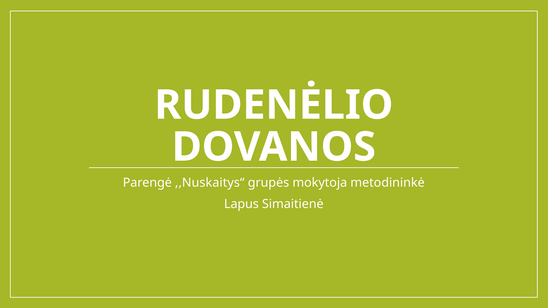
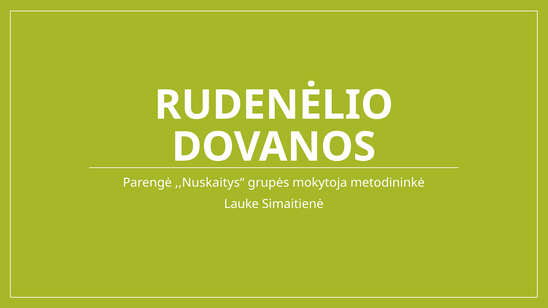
Lapus: Lapus -> Lauke
